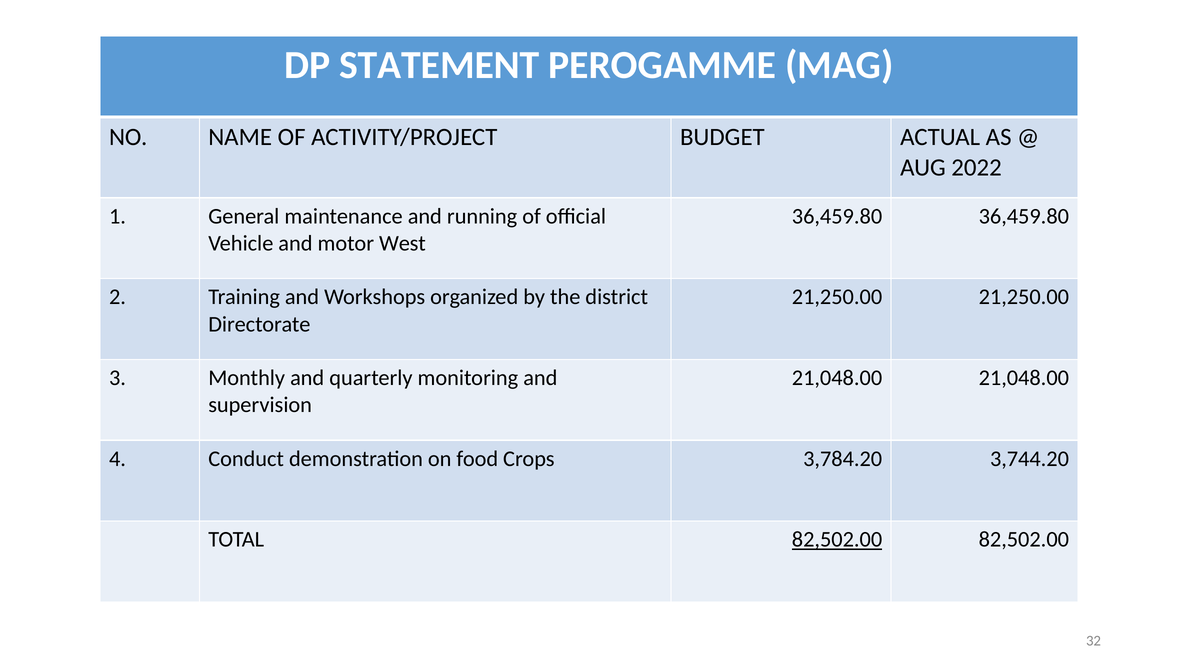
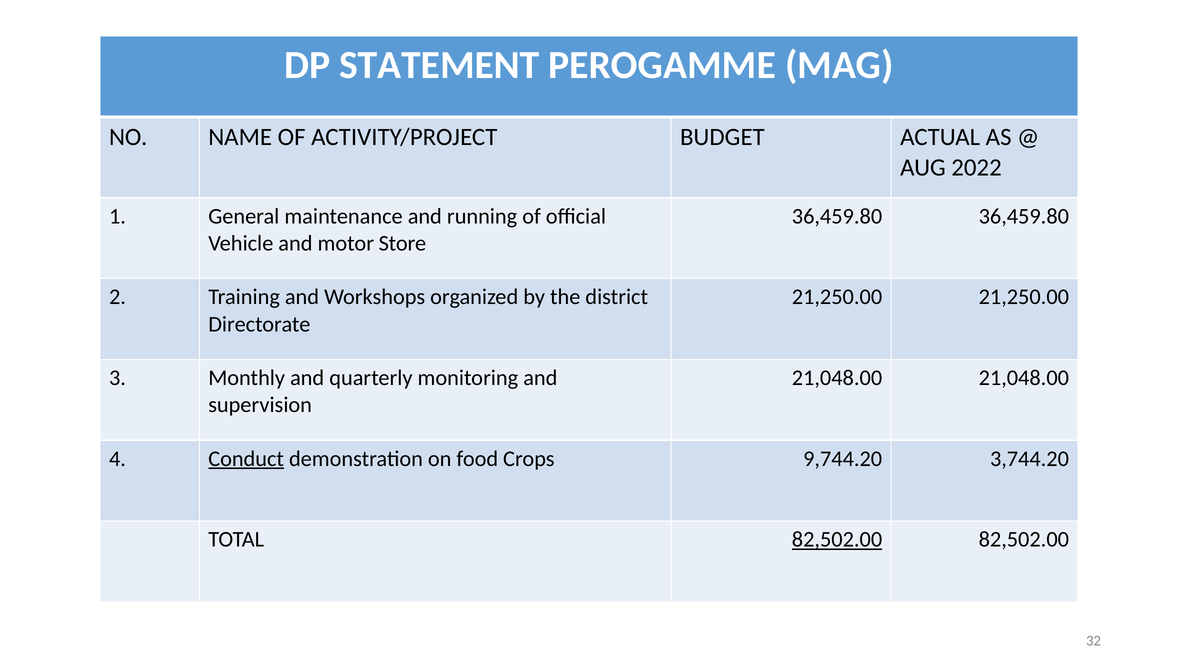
West: West -> Store
Conduct underline: none -> present
3,784.20: 3,784.20 -> 9,744.20
